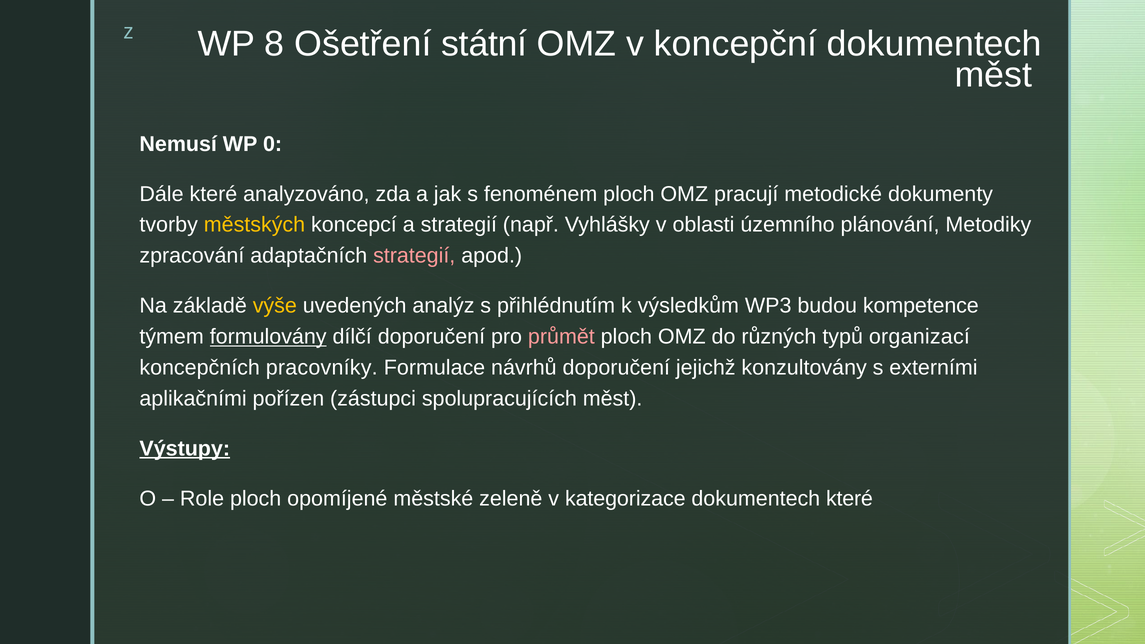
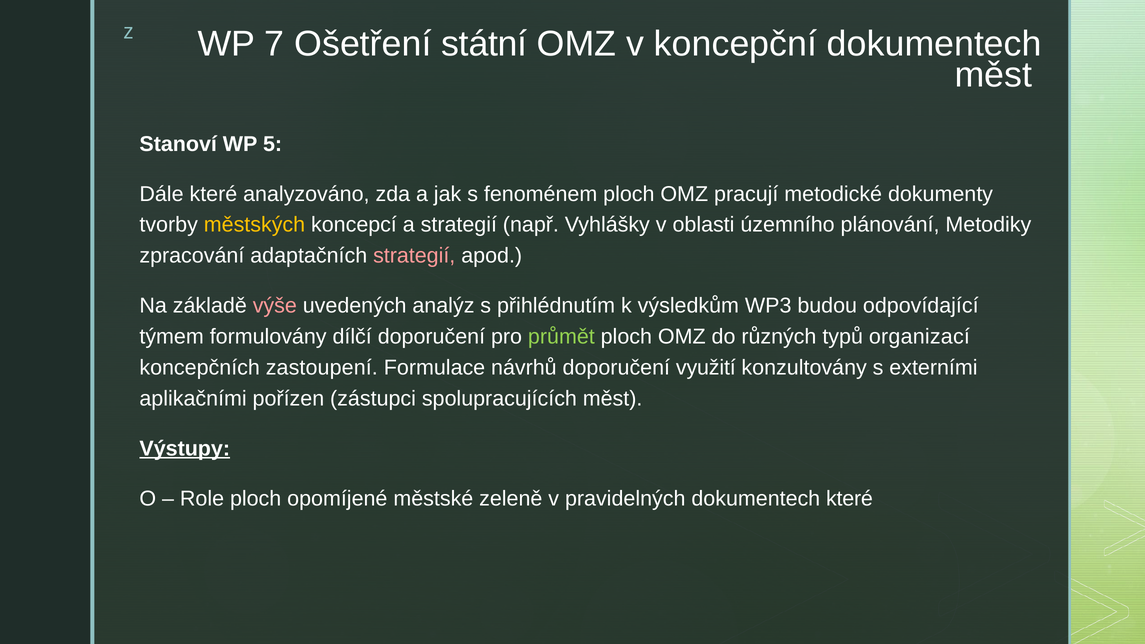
8: 8 -> 7
Nemusí: Nemusí -> Stanoví
0: 0 -> 5
výše colour: yellow -> pink
kompetence: kompetence -> odpovídající
formulovány underline: present -> none
průmět colour: pink -> light green
pracovníky: pracovníky -> zastoupení
jejichž: jejichž -> využití
kategorizace: kategorizace -> pravidelných
